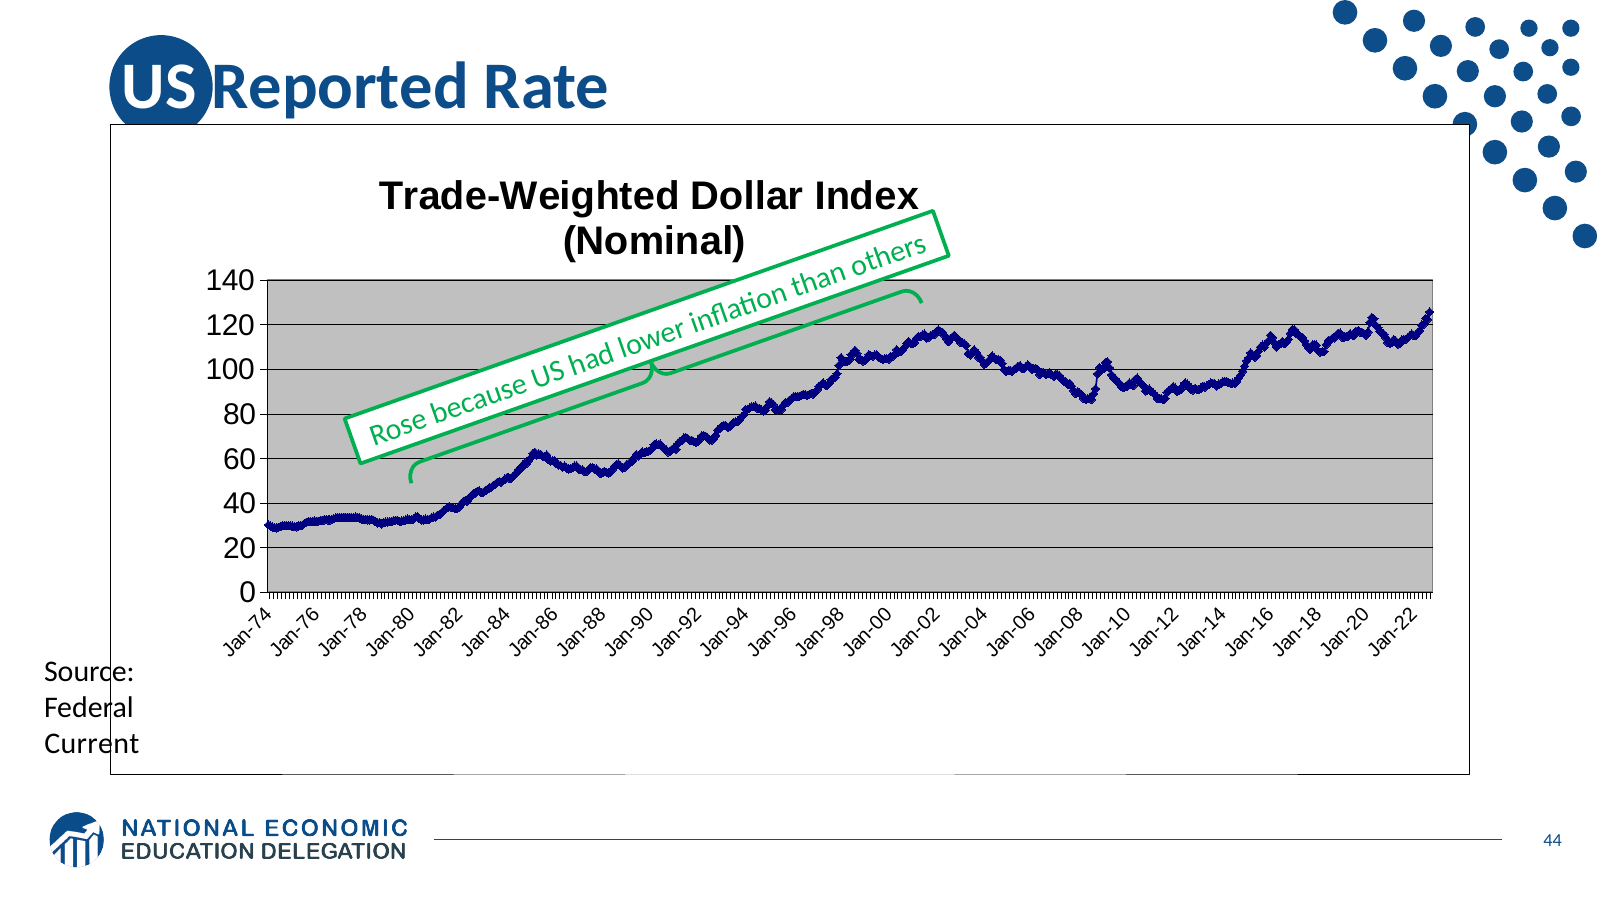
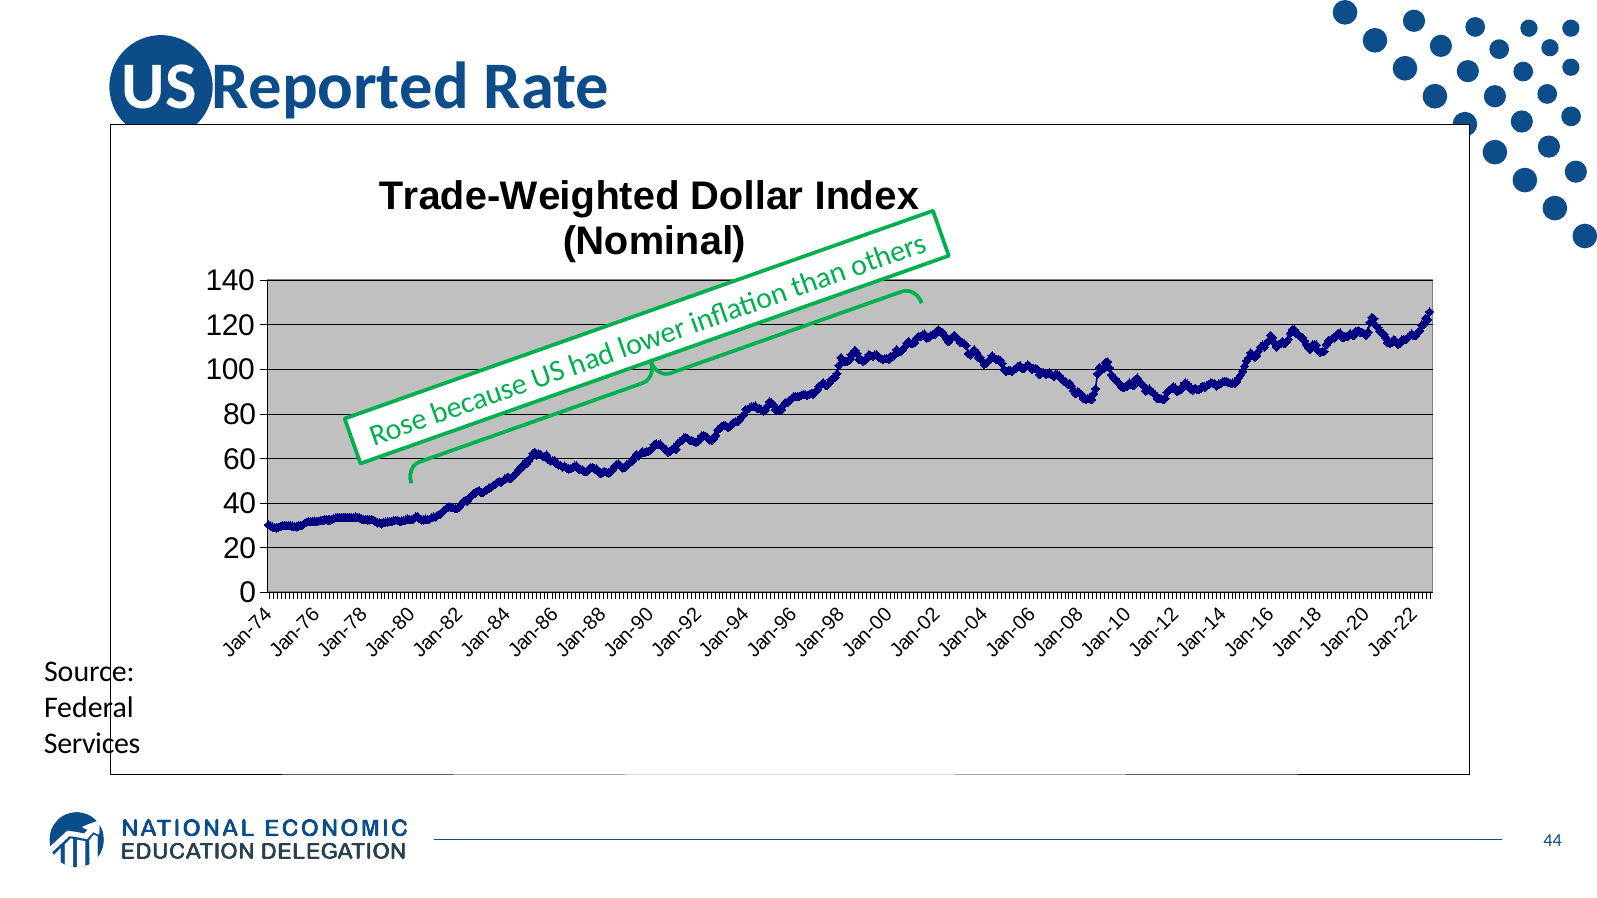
Current: Current -> Services
